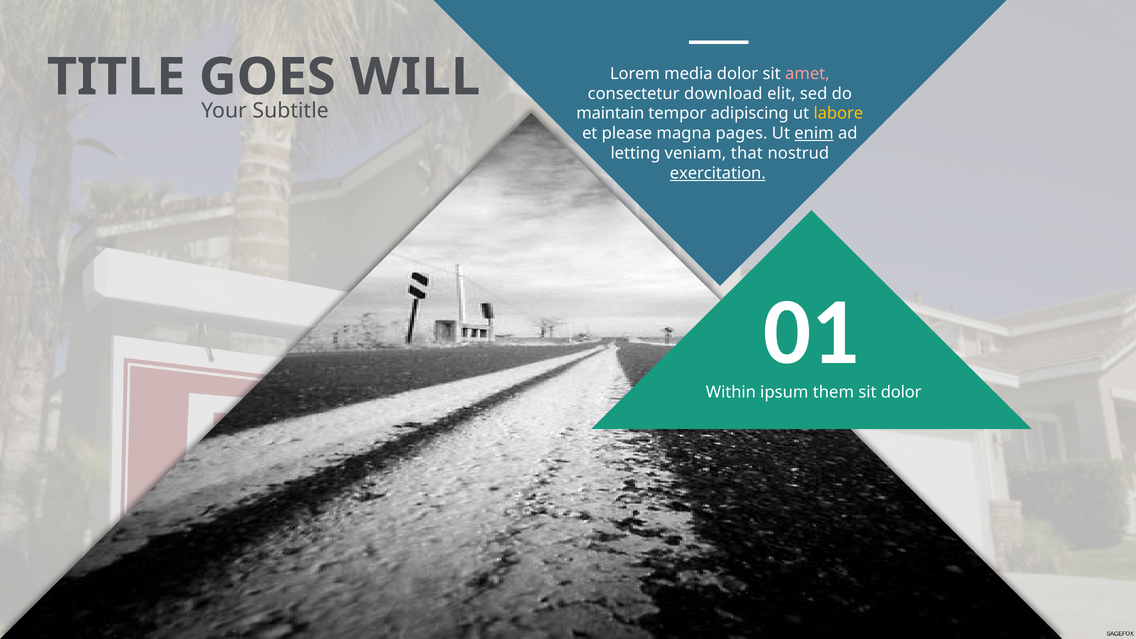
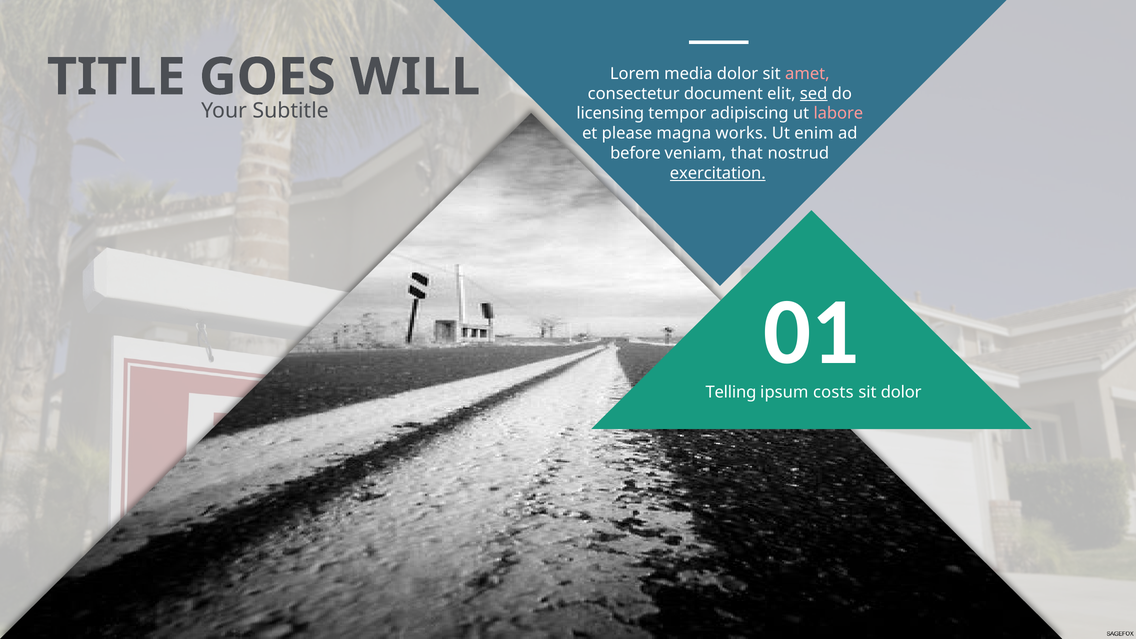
download: download -> document
sed underline: none -> present
maintain: maintain -> licensing
labore colour: yellow -> pink
pages: pages -> works
enim underline: present -> none
letting: letting -> before
Within: Within -> Telling
them: them -> costs
